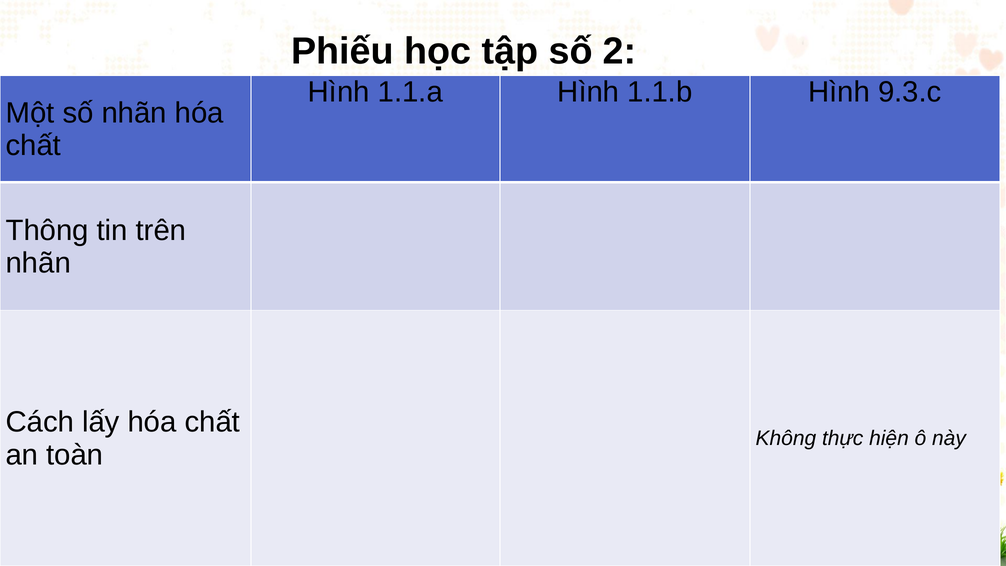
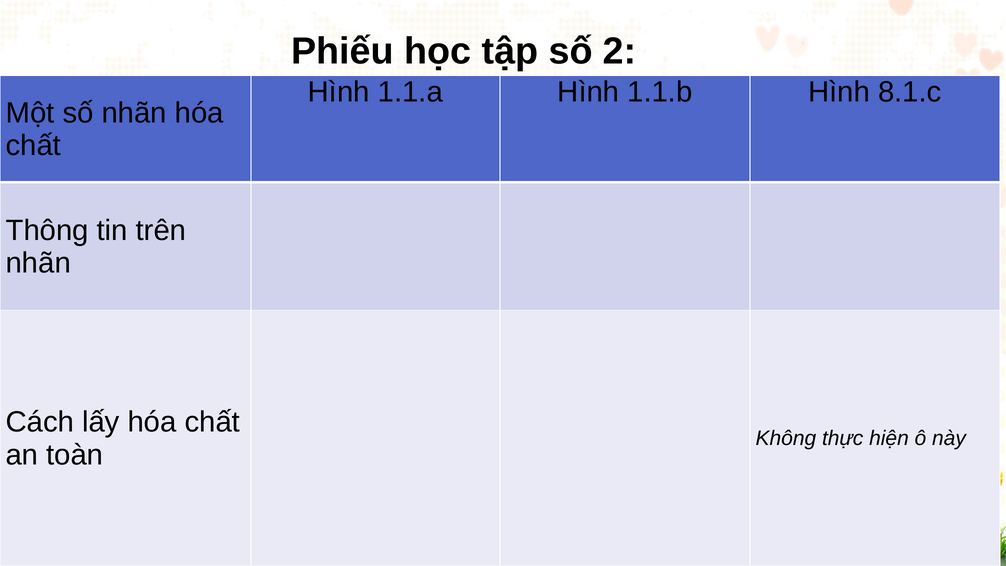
9.3.c: 9.3.c -> 8.1.c
